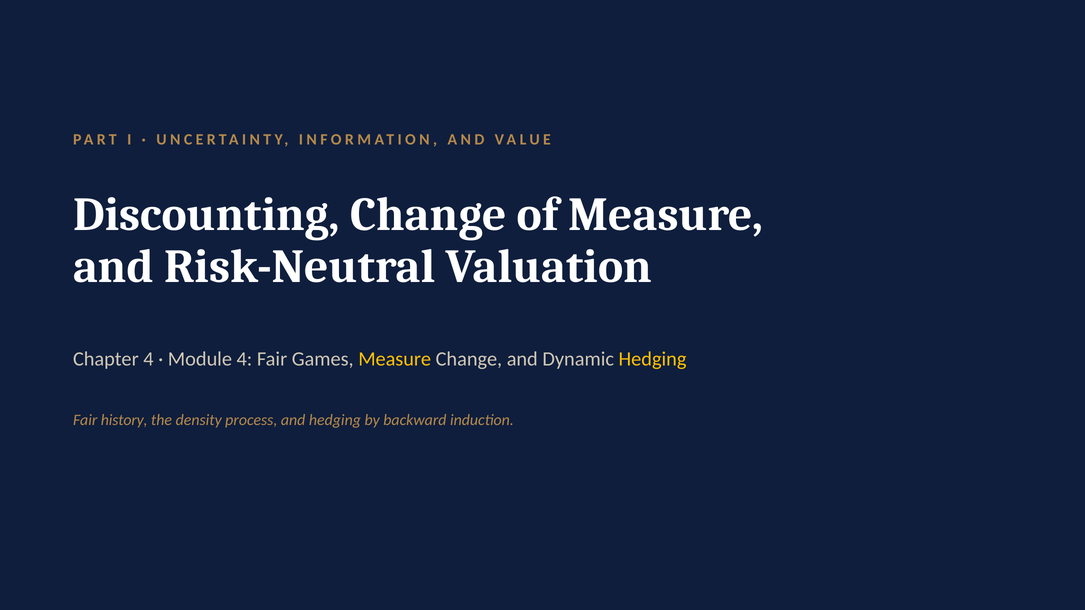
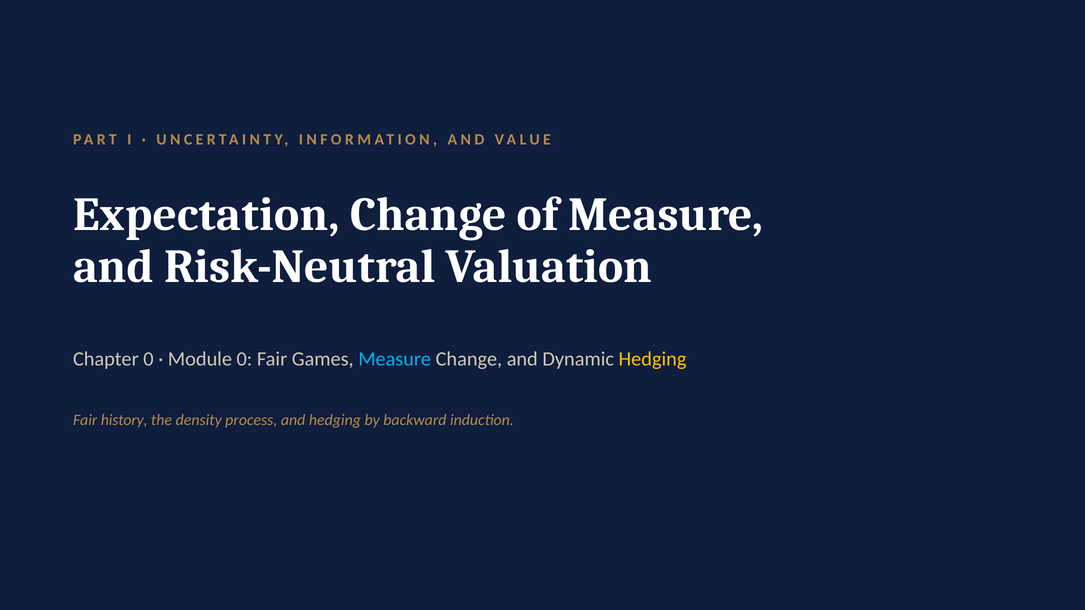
Discounting: Discounting -> Expectation
Chapter 4: 4 -> 0
Module 4: 4 -> 0
Measure at (395, 359) colour: yellow -> light blue
